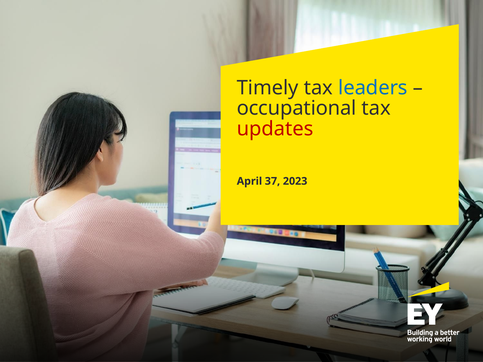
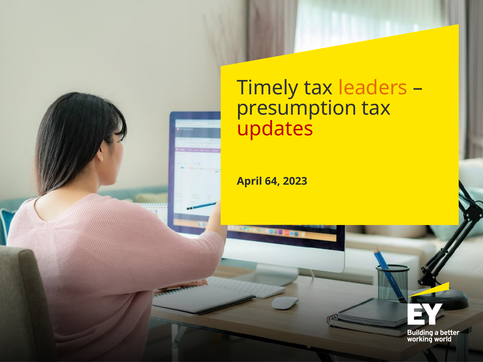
leaders colour: blue -> orange
occupational: occupational -> presumption
37: 37 -> 64
